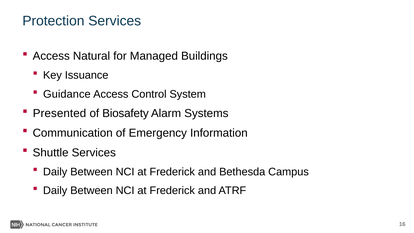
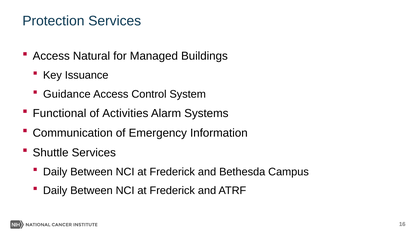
Presented: Presented -> Functional
Biosafety: Biosafety -> Activities
